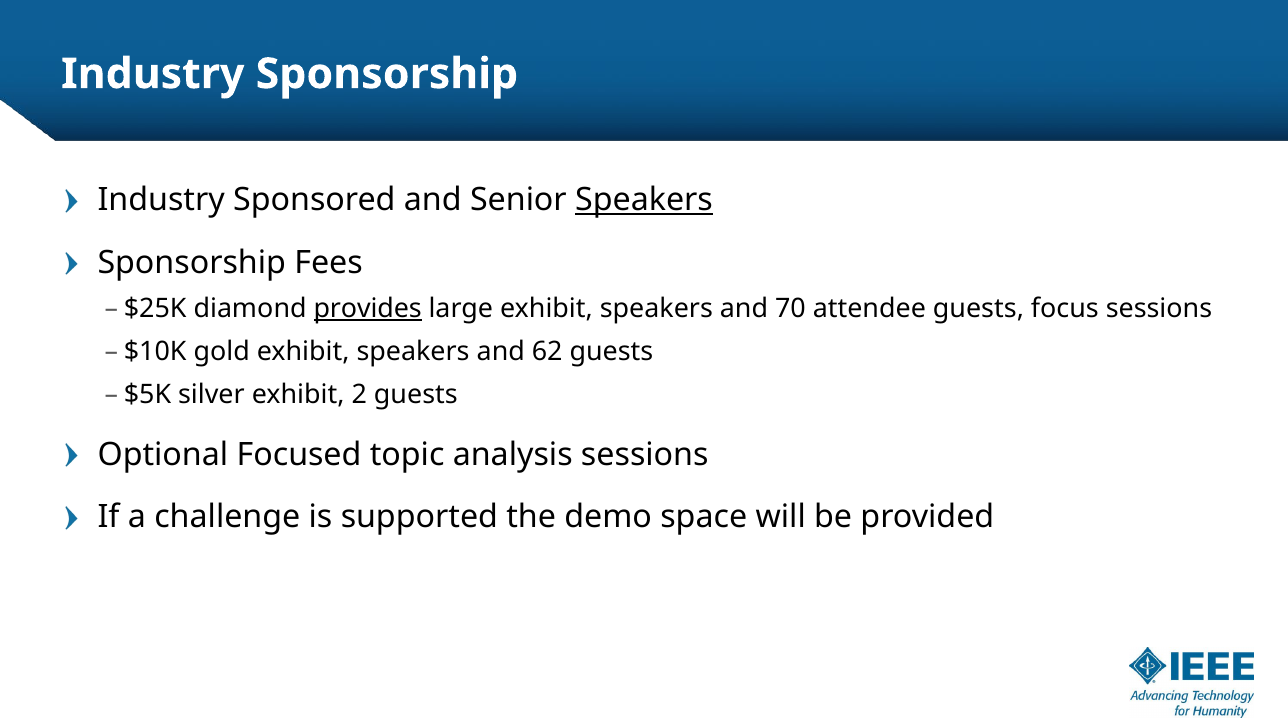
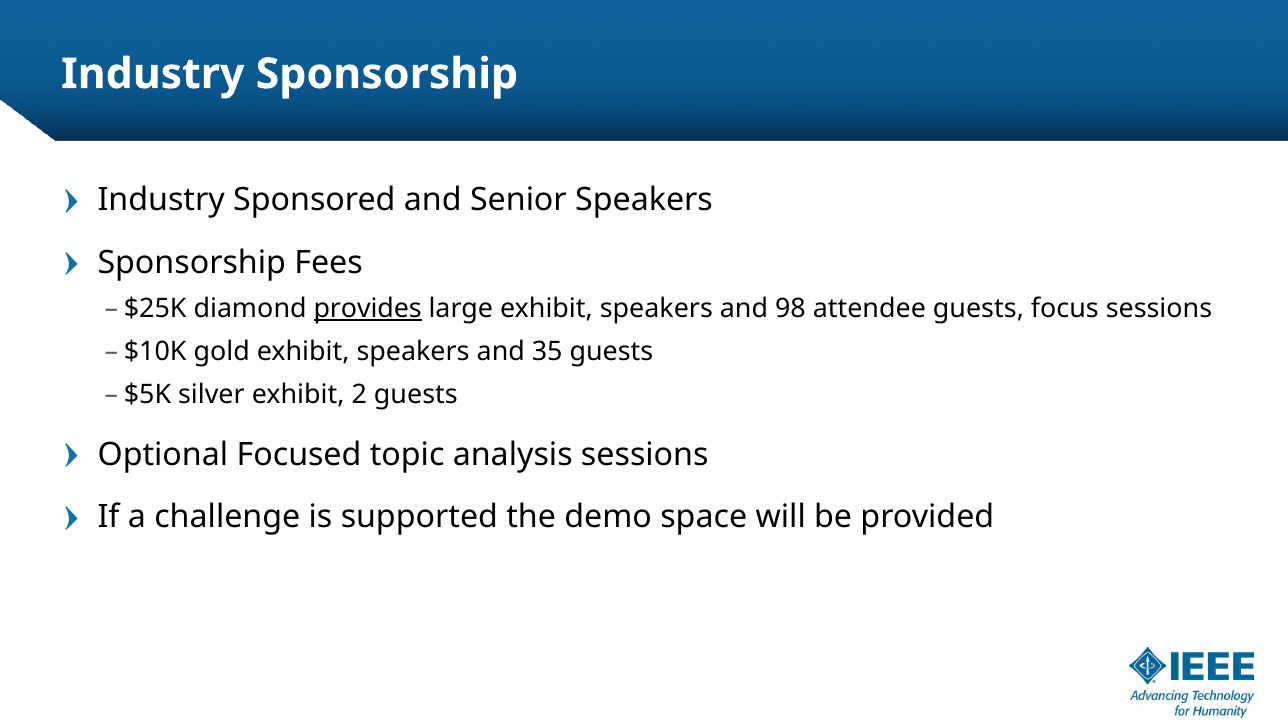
Speakers at (644, 200) underline: present -> none
70: 70 -> 98
62: 62 -> 35
